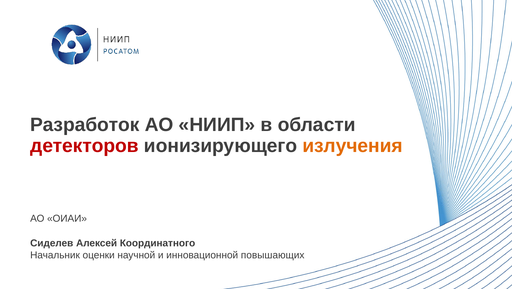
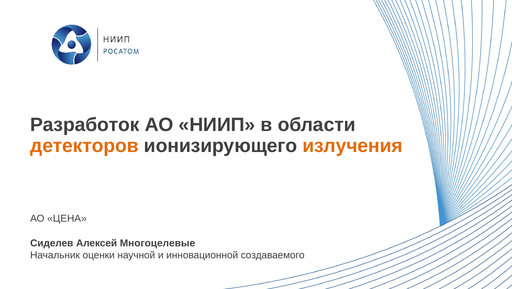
детекторов colour: red -> orange
ОИАИ: ОИАИ -> ЦЕНА
Координатного: Координатного -> Многоцелевые
повышающих: повышающих -> создаваемого
